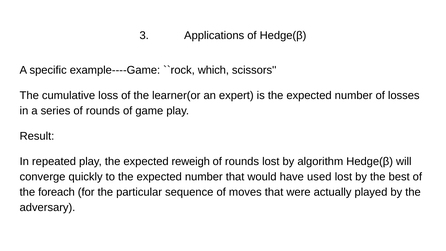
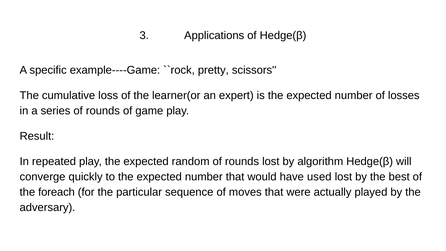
which: which -> pretty
reweigh: reweigh -> random
